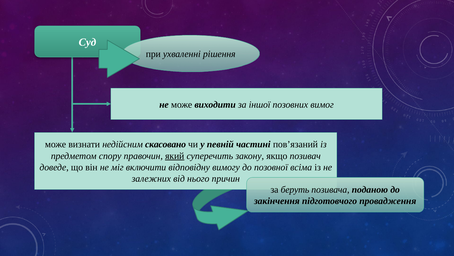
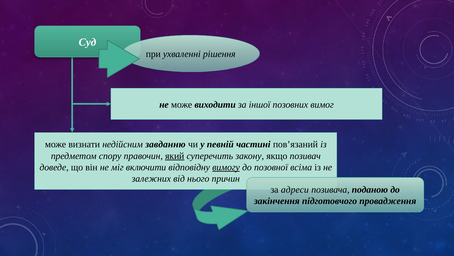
скасовано: скасовано -> завданню
вимогу underline: none -> present
беруть: беруть -> адреси
